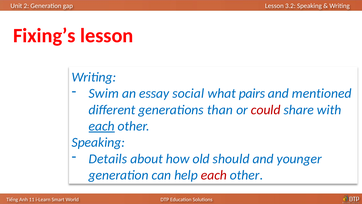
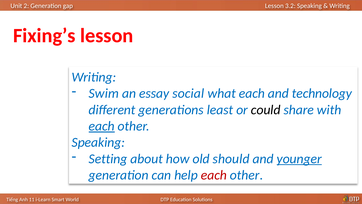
what pairs: pairs -> each
mentioned: mentioned -> technology
than: than -> least
could colour: red -> black
Details: Details -> Setting
younger underline: none -> present
